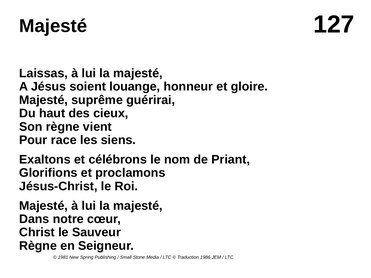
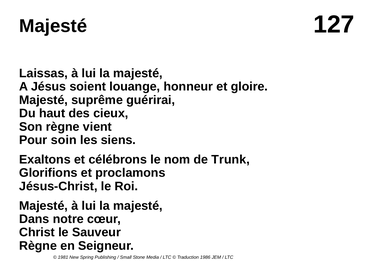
race: race -> soin
Priant: Priant -> Trunk
